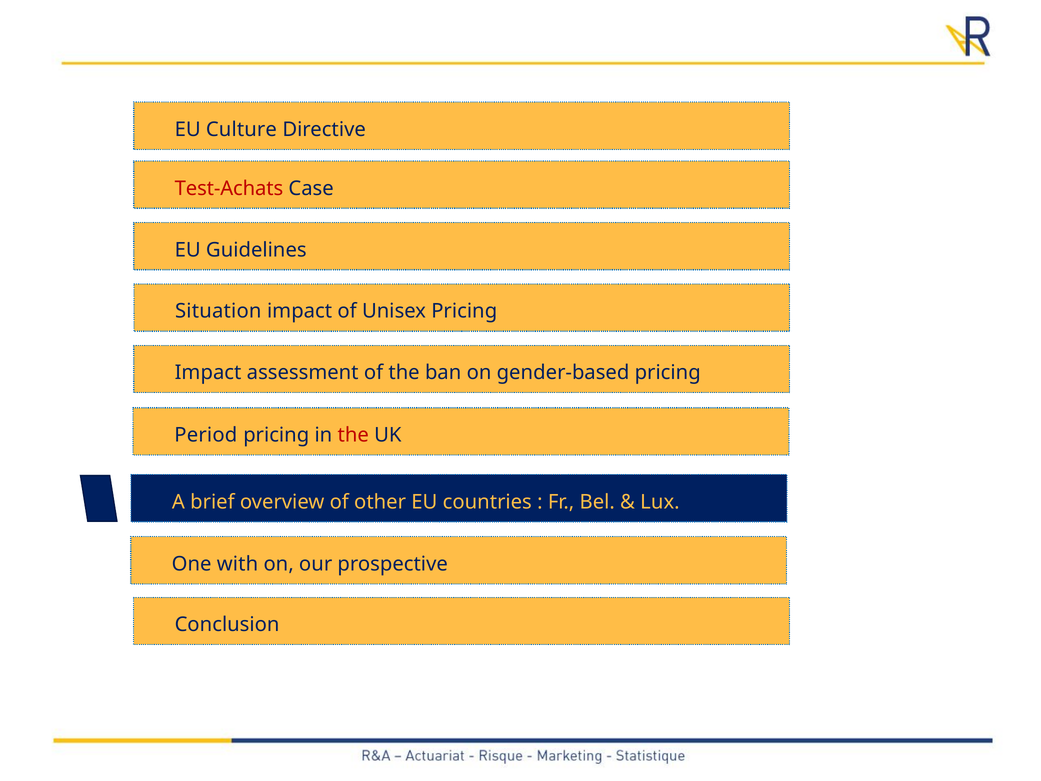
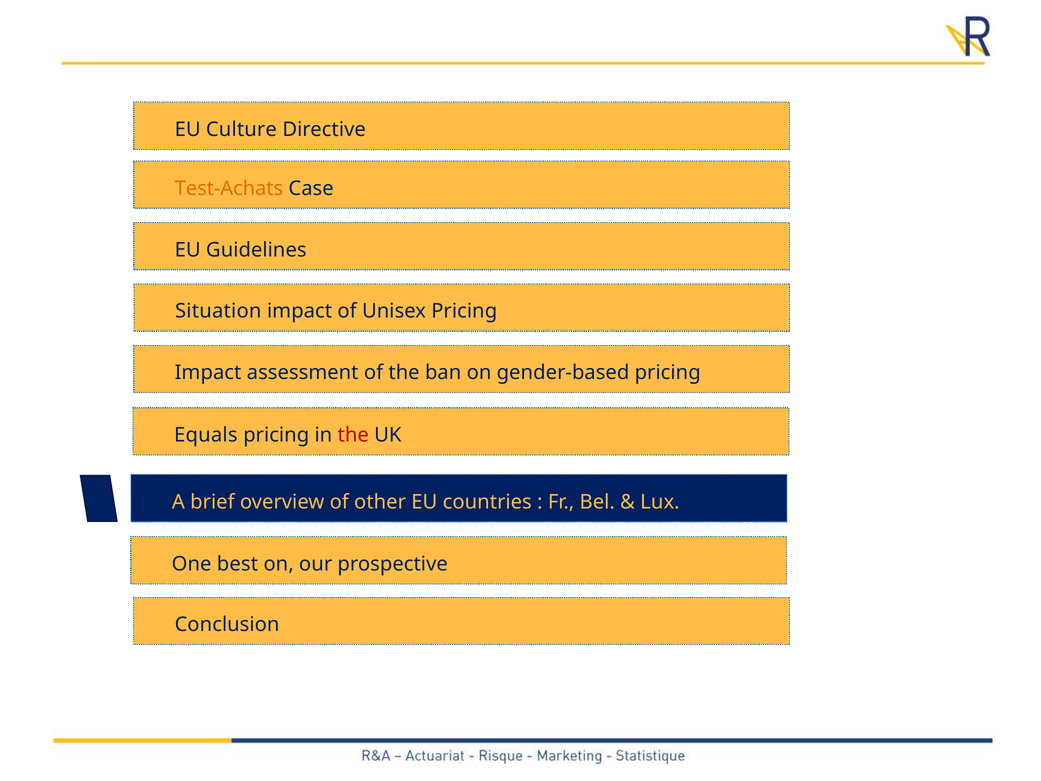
Test-Achats colour: red -> orange
Period: Period -> Equals
with: with -> best
